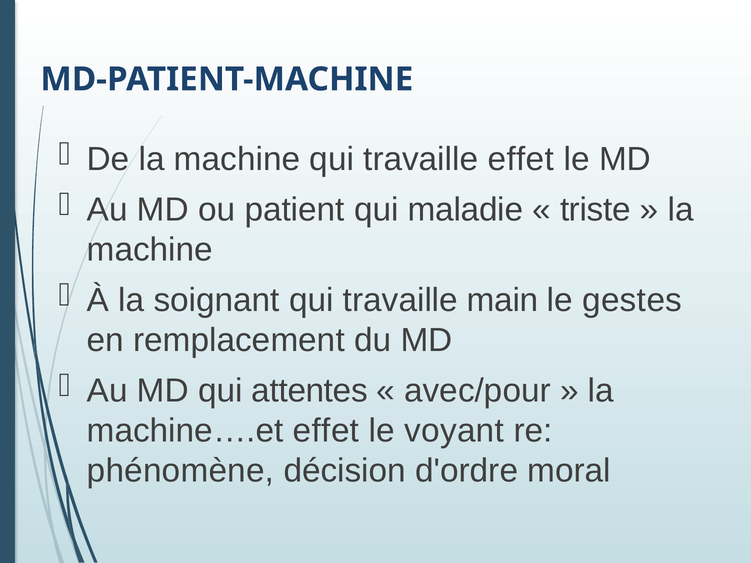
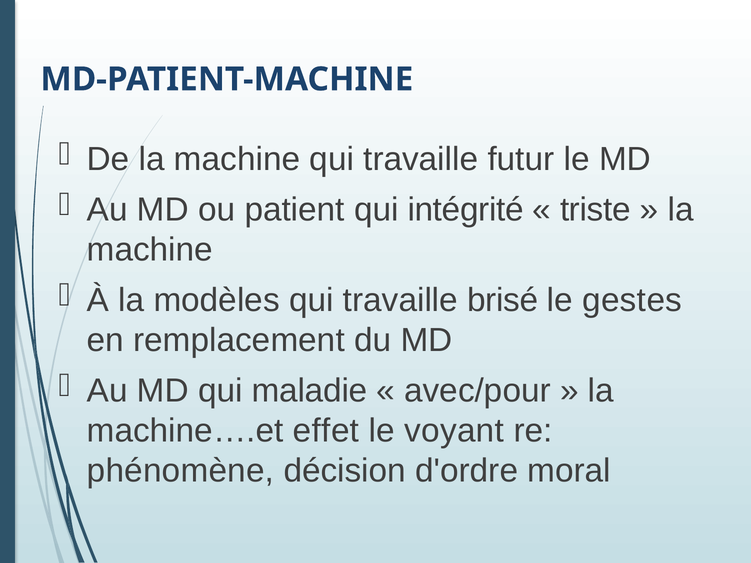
travaille effet: effet -> futur
maladie: maladie -> intégrité
soignant: soignant -> modèles
main: main -> brisé
attentes: attentes -> maladie
